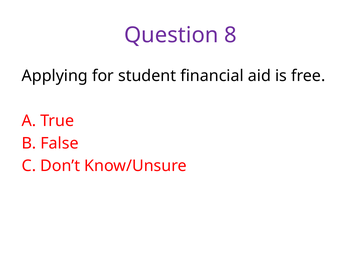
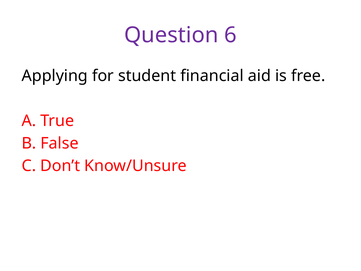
8: 8 -> 6
